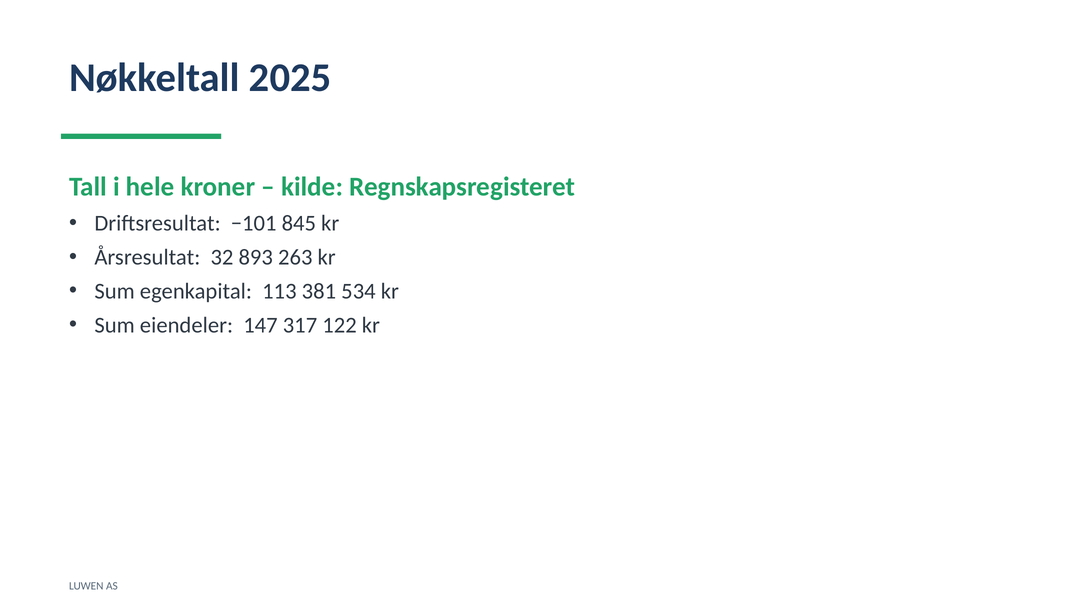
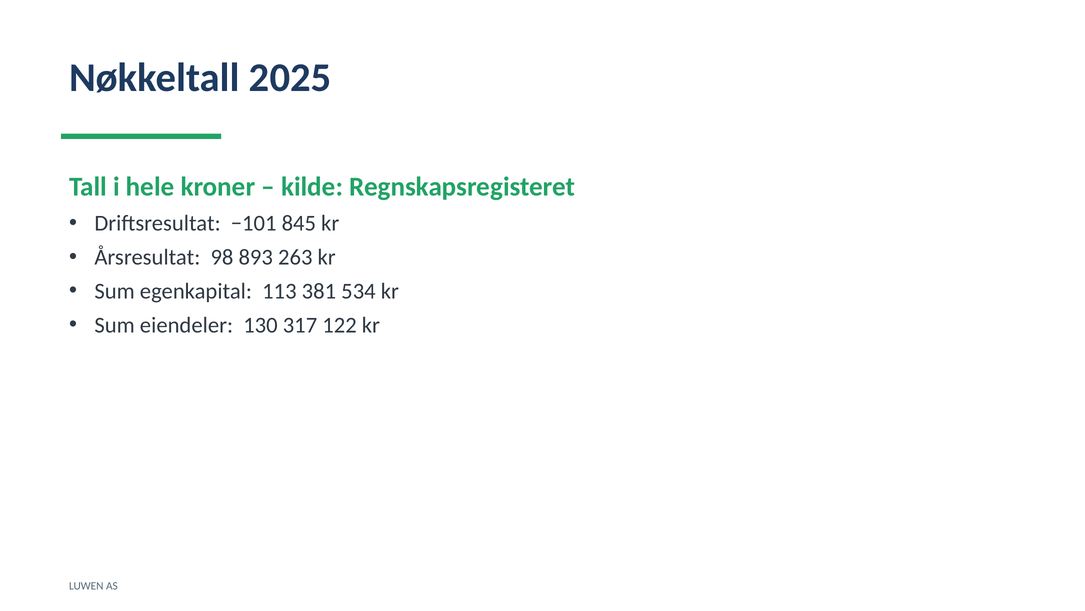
32: 32 -> 98
147: 147 -> 130
